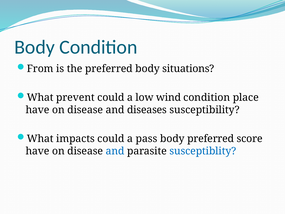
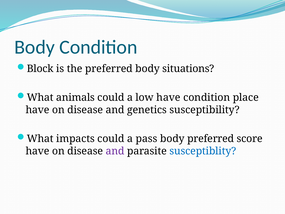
From: From -> Block
prevent: prevent -> animals
low wind: wind -> have
diseases: diseases -> genetics
and at (115, 151) colour: blue -> purple
